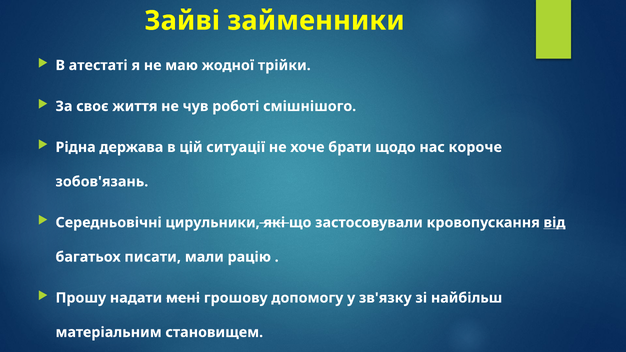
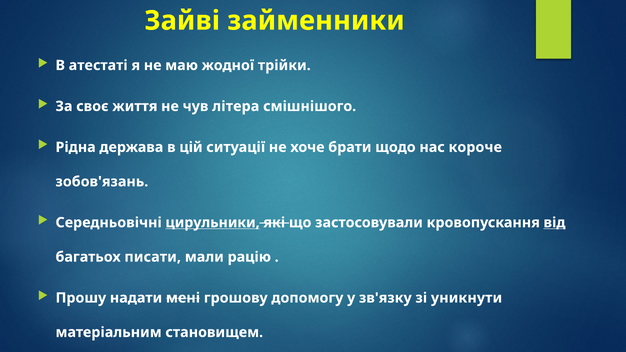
роботі: роботі -> літера
цирульники underline: none -> present
найбільш: найбільш -> уникнути
